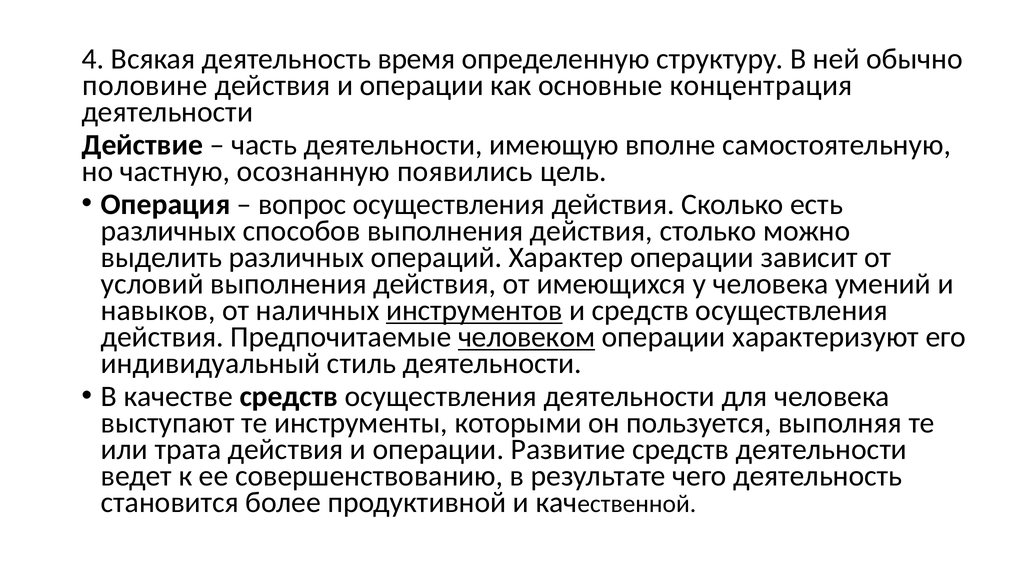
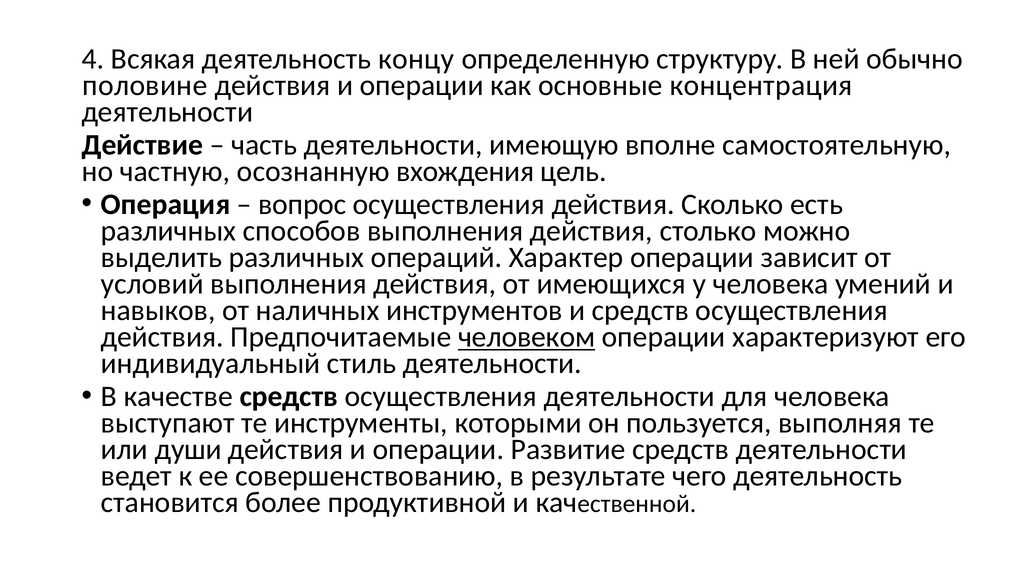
время: время -> концу
появились: появились -> вхождения
инструментов underline: present -> none
трата: трата -> души
